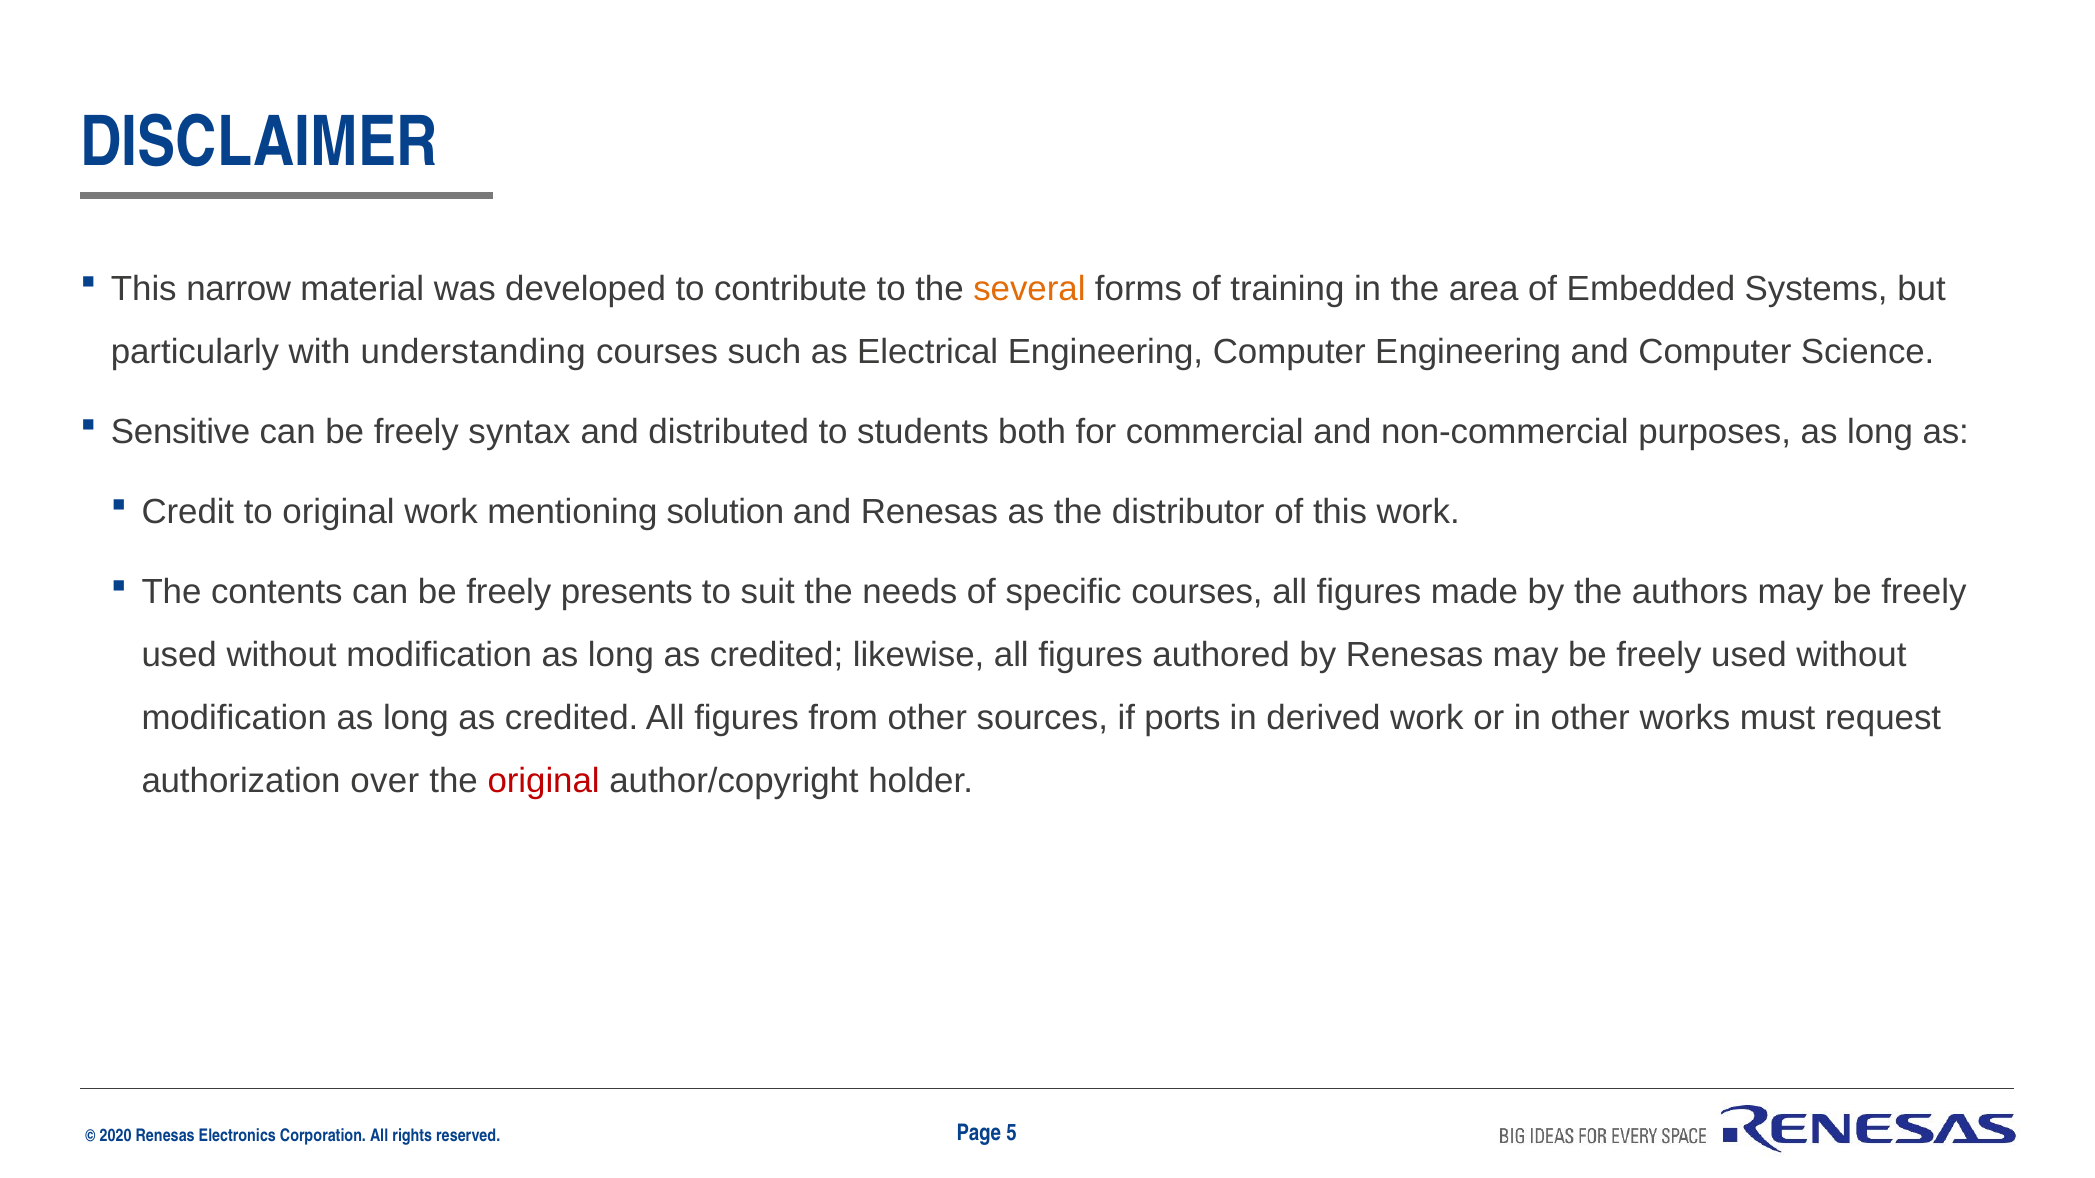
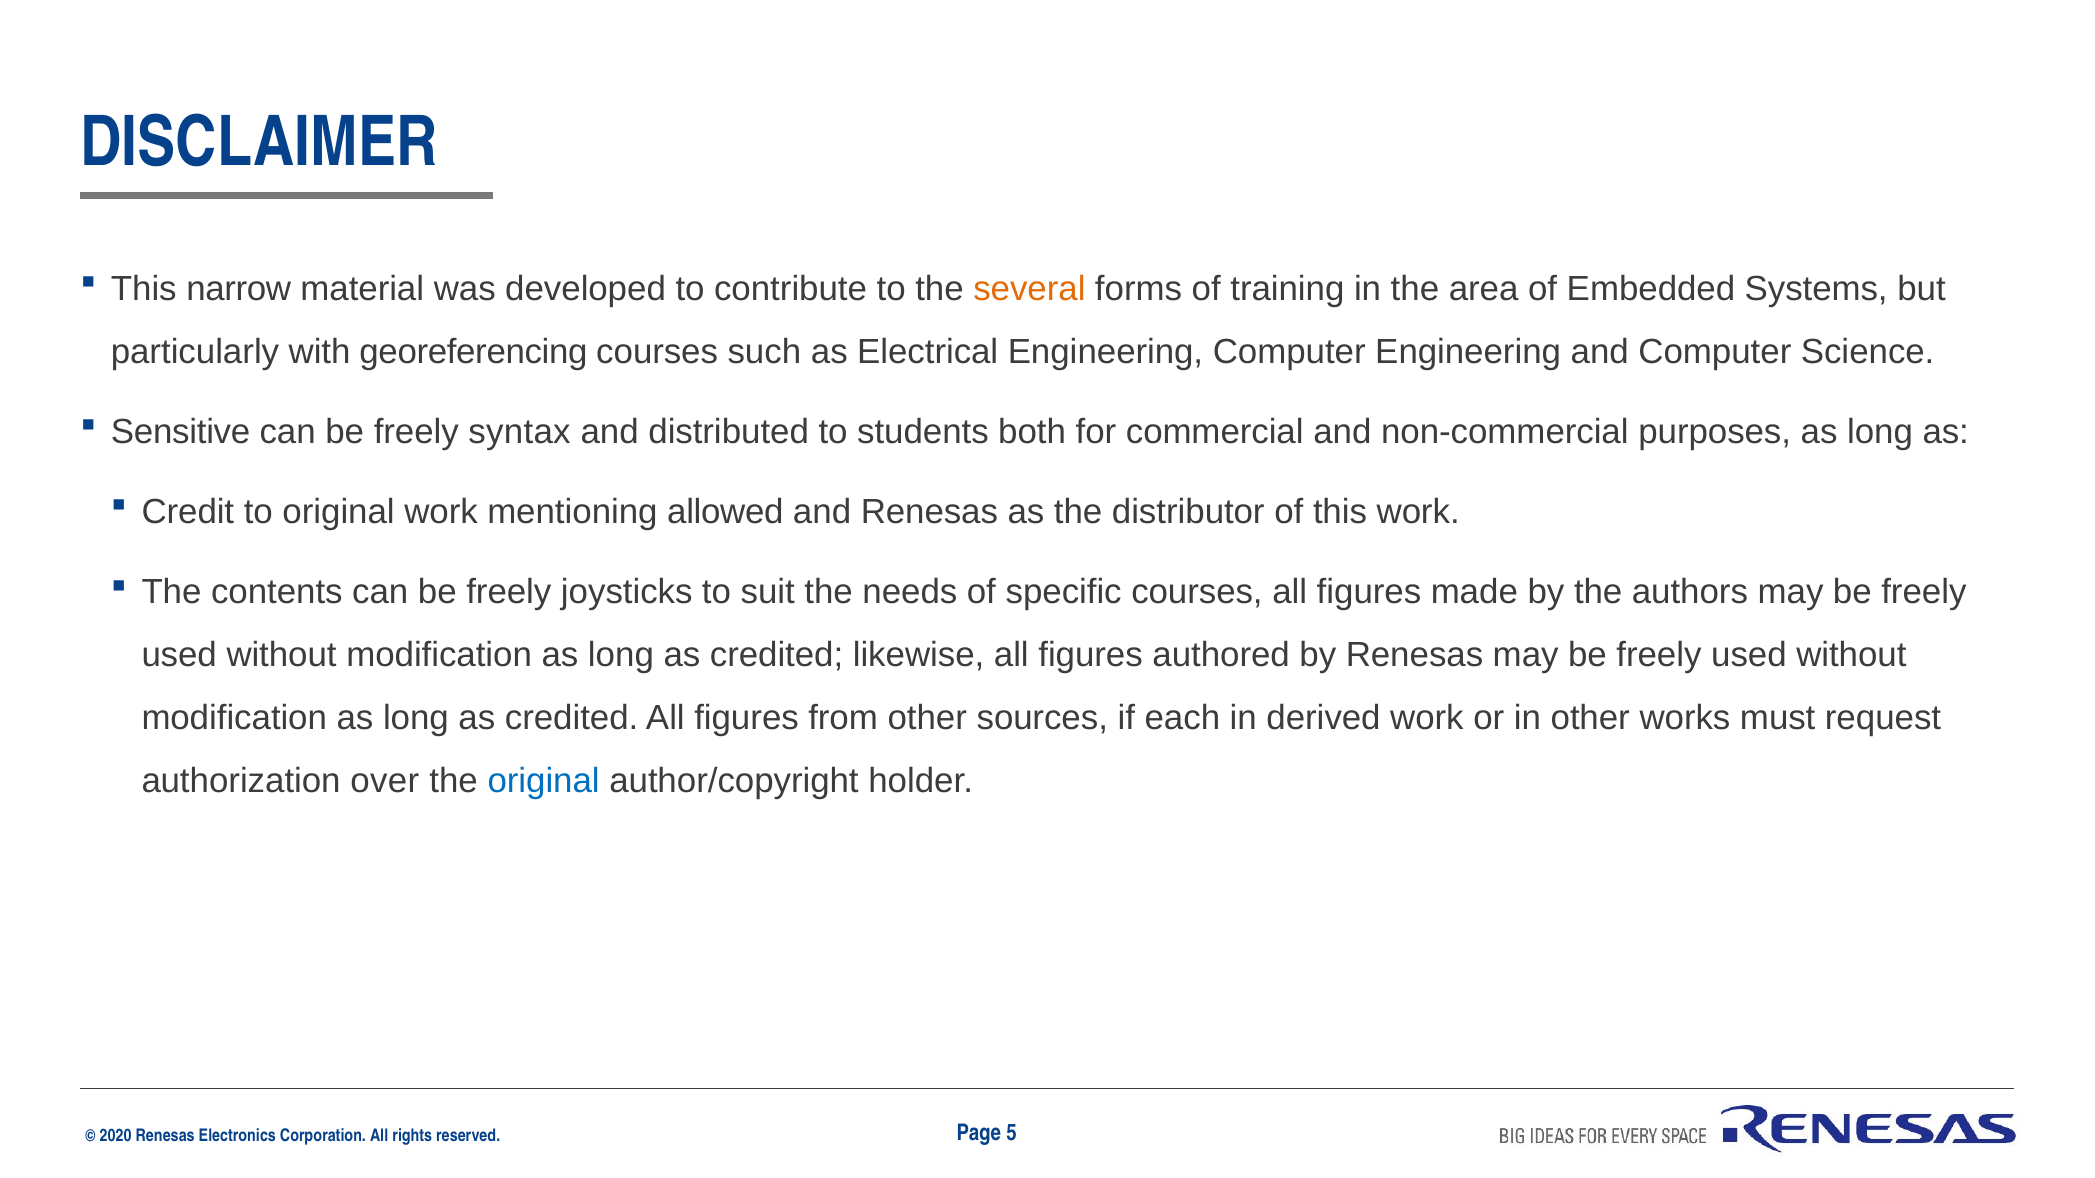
understanding: understanding -> georeferencing
solution: solution -> allowed
presents: presents -> joysticks
ports: ports -> each
original at (544, 781) colour: red -> blue
